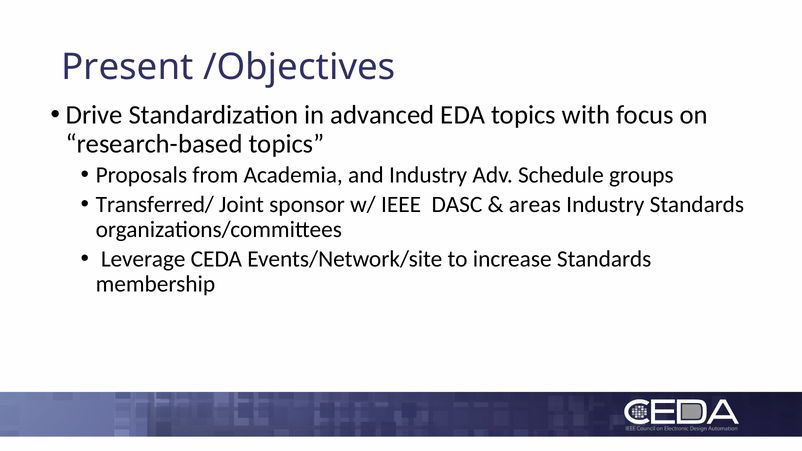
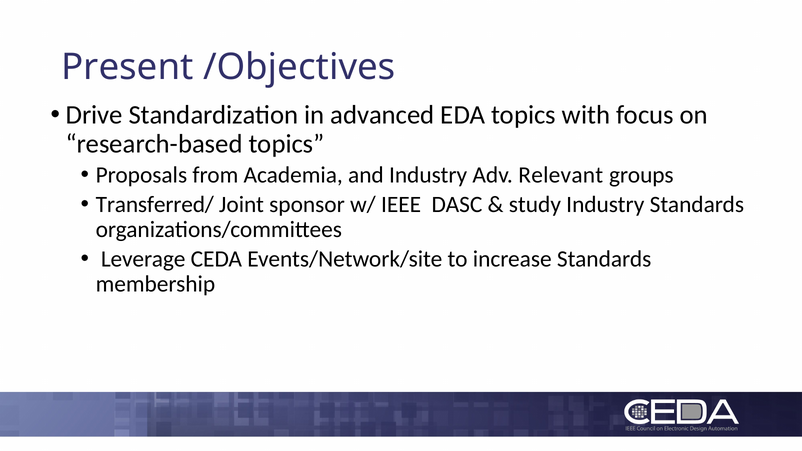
Schedule: Schedule -> Relevant
areas: areas -> study
